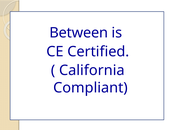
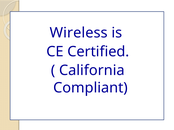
Between: Between -> Wireless
